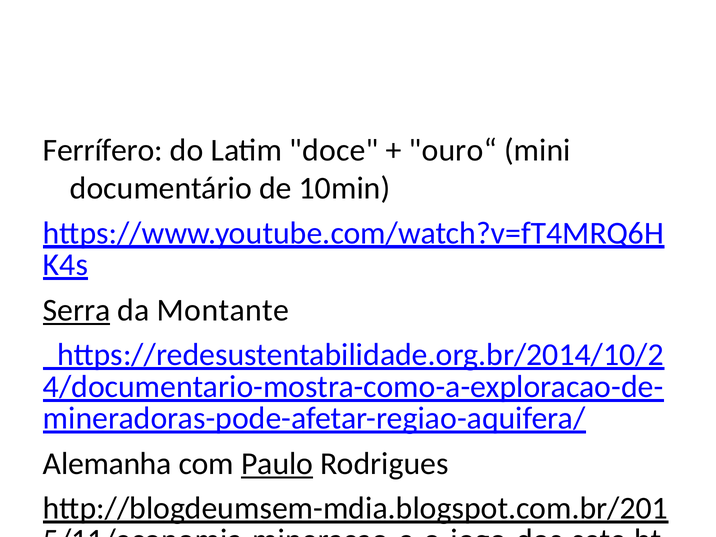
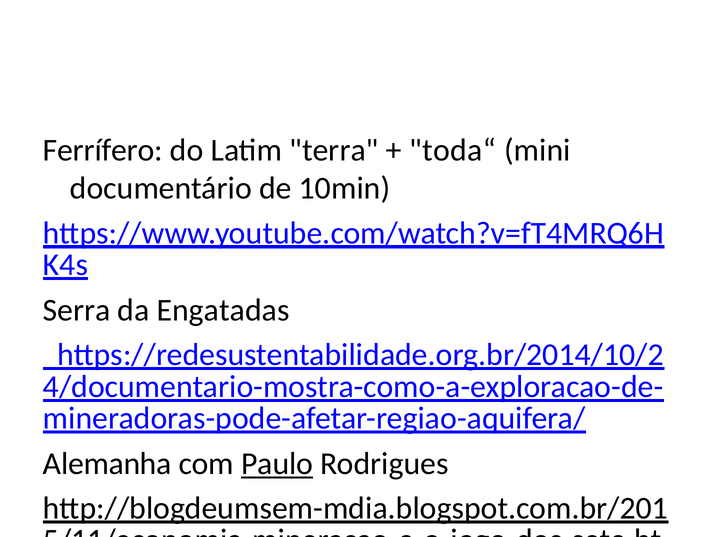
doce: doce -> terra
ouro“: ouro“ -> toda“
Serra underline: present -> none
Montante: Montante -> Engatadas
